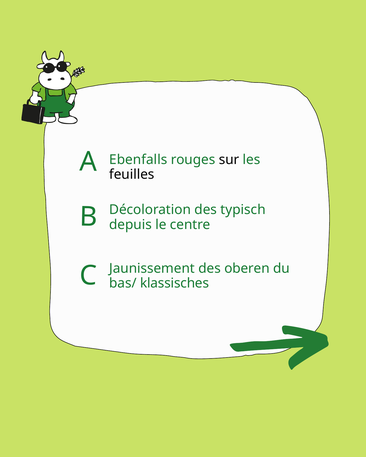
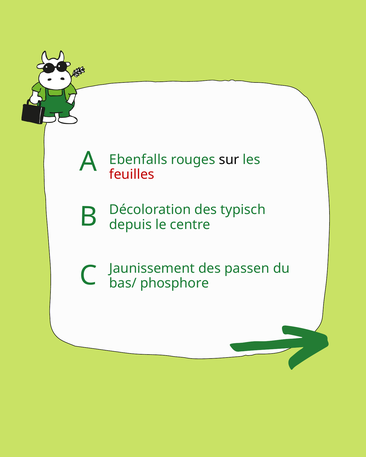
feuilles colour: black -> red
oberen: oberen -> passen
klassisches: klassisches -> phosphore
